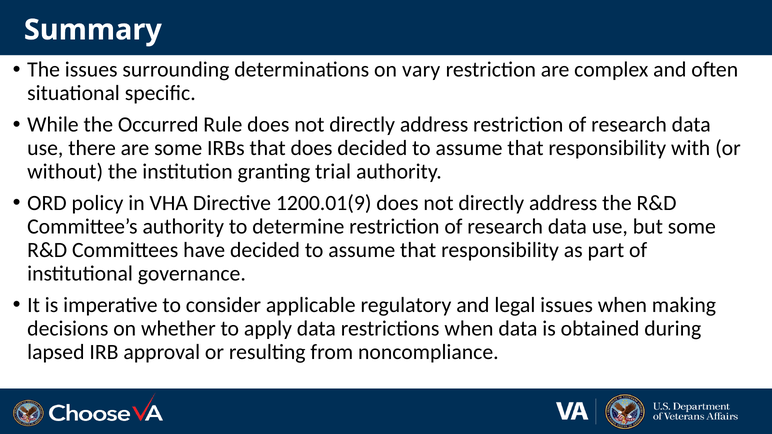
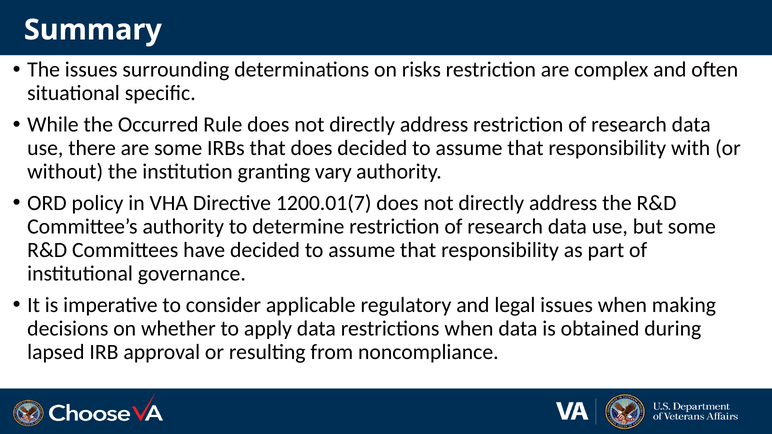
vary: vary -> risks
trial: trial -> vary
1200.01(9: 1200.01(9 -> 1200.01(7
